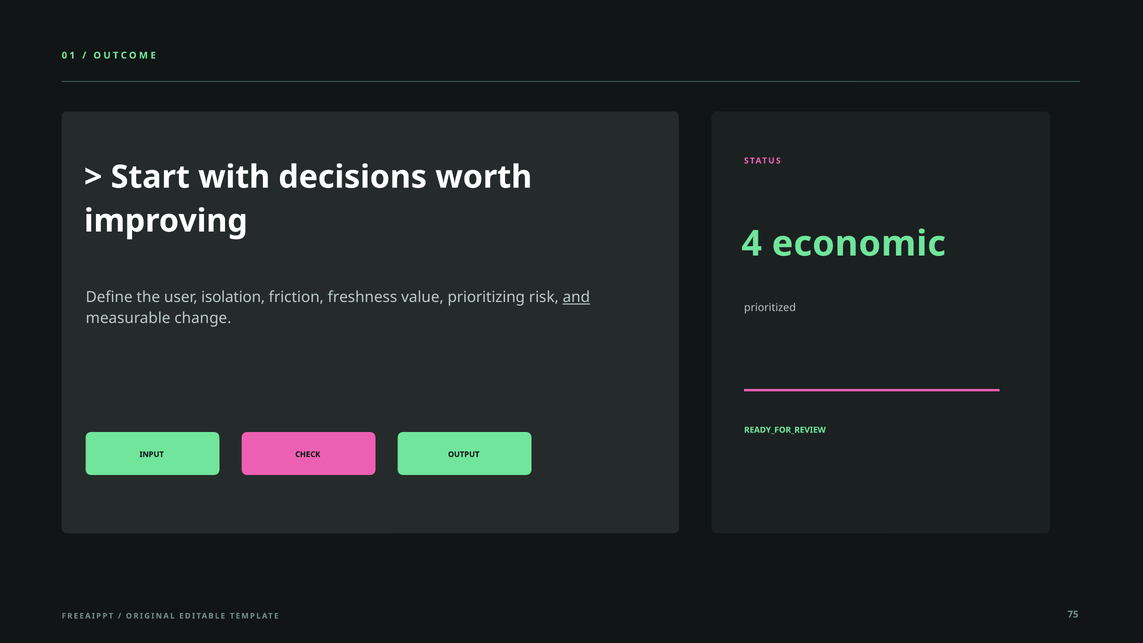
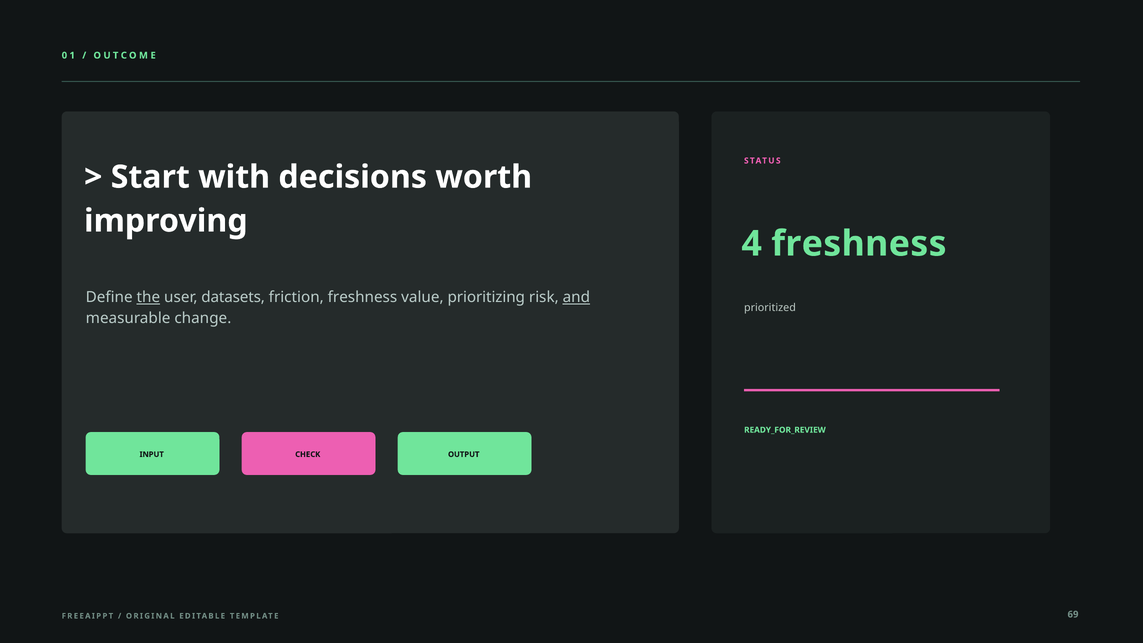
4 economic: economic -> freshness
the underline: none -> present
isolation: isolation -> datasets
75: 75 -> 69
